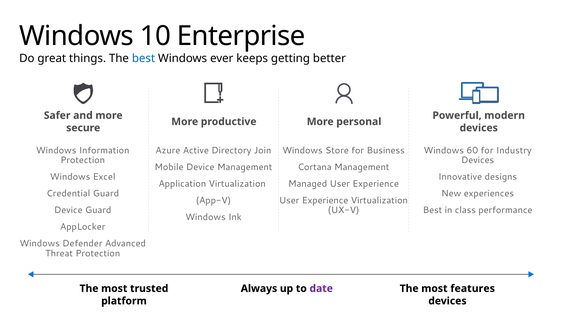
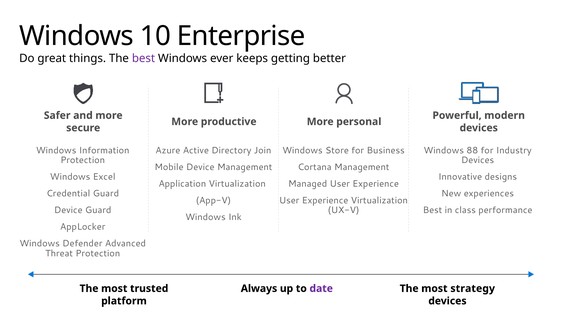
best at (144, 59) colour: blue -> purple
60: 60 -> 88
features: features -> strategy
